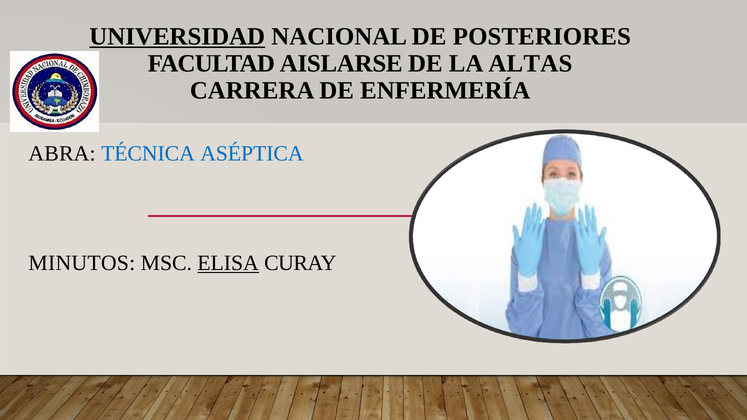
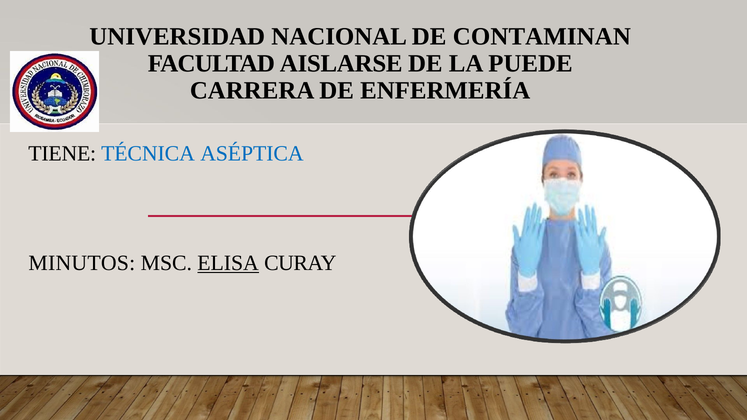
UNIVERSIDAD underline: present -> none
POSTERIORES: POSTERIORES -> CONTAMINAN
ALTAS: ALTAS -> PUEDE
ABRA: ABRA -> TIENE
